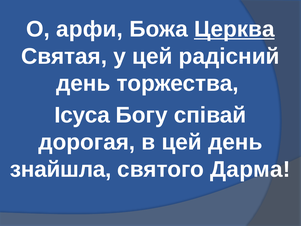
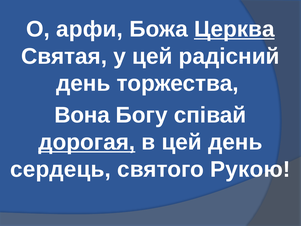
Ісуса: Ісуса -> Вона
дорогая underline: none -> present
знайшла: знайшла -> сердець
Дарма: Дарма -> Рукою
